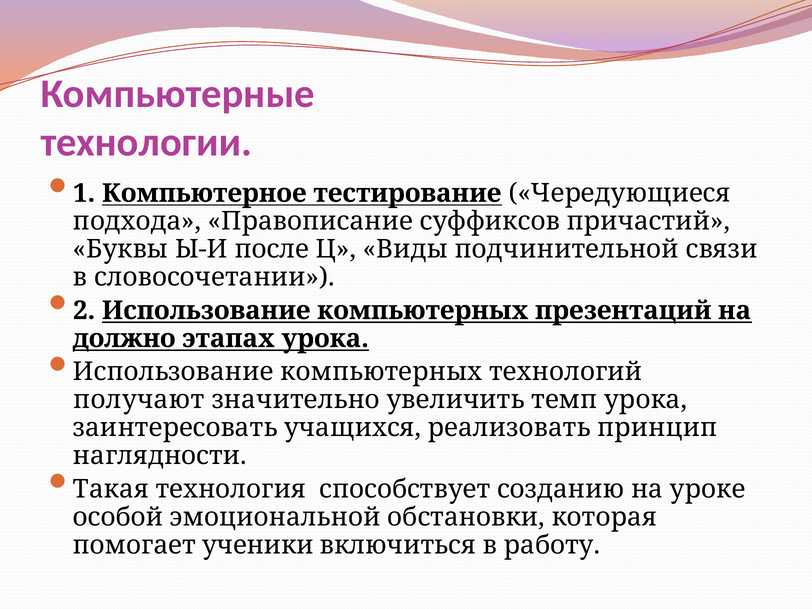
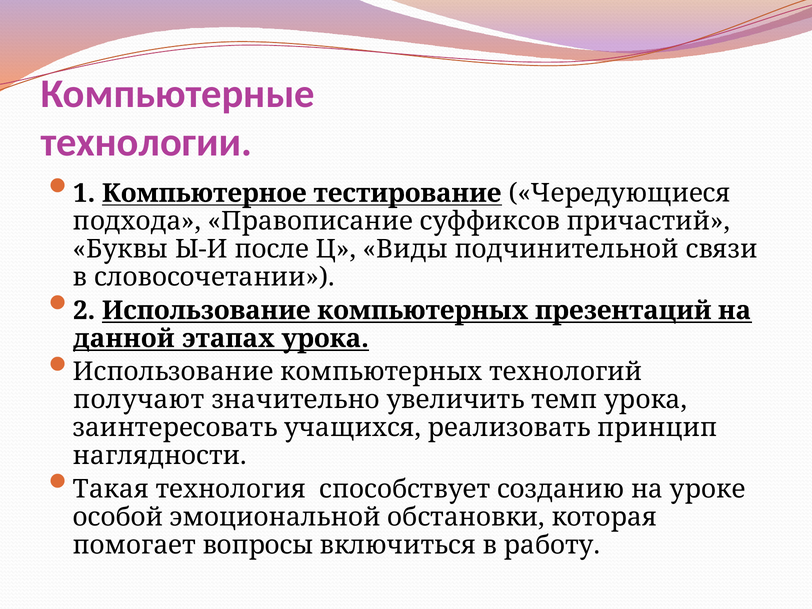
должно: должно -> данной
ученики: ученики -> вопросы
